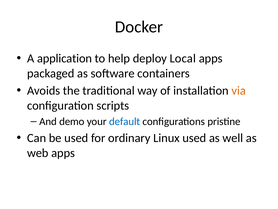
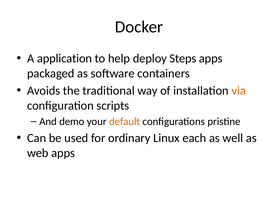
Local: Local -> Steps
default colour: blue -> orange
Linux used: used -> each
